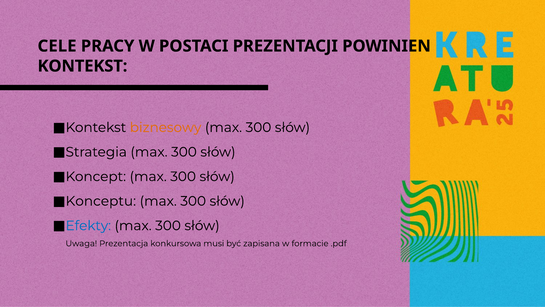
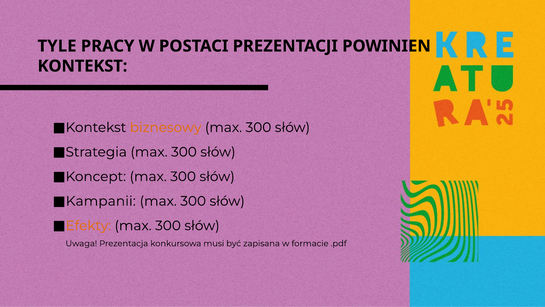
CELE: CELE -> TYLE
Konceptu: Konceptu -> Kampanii
Efekty colour: blue -> orange
